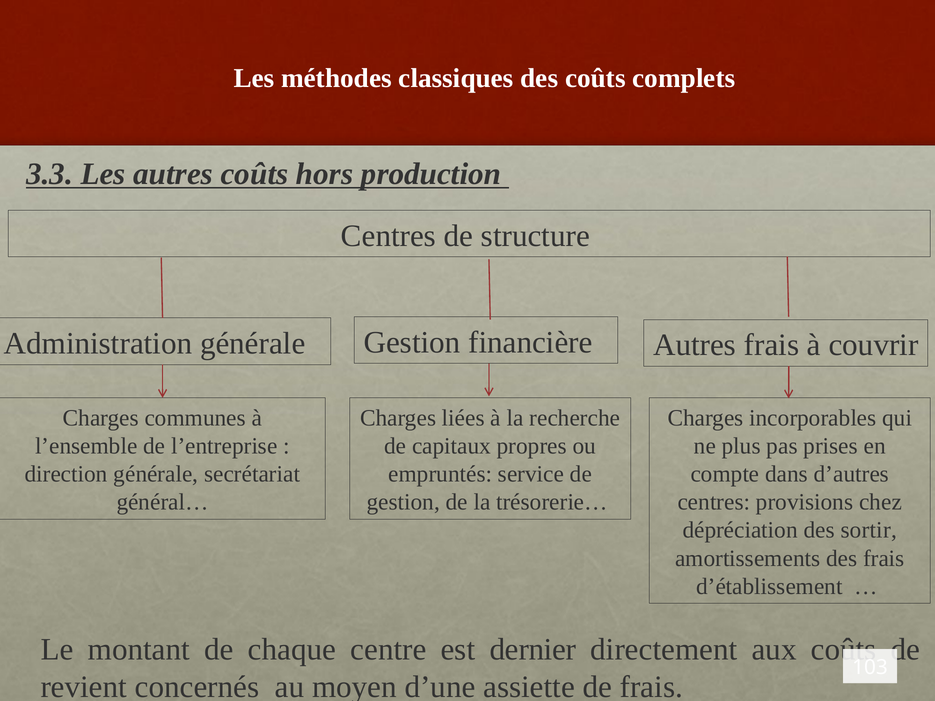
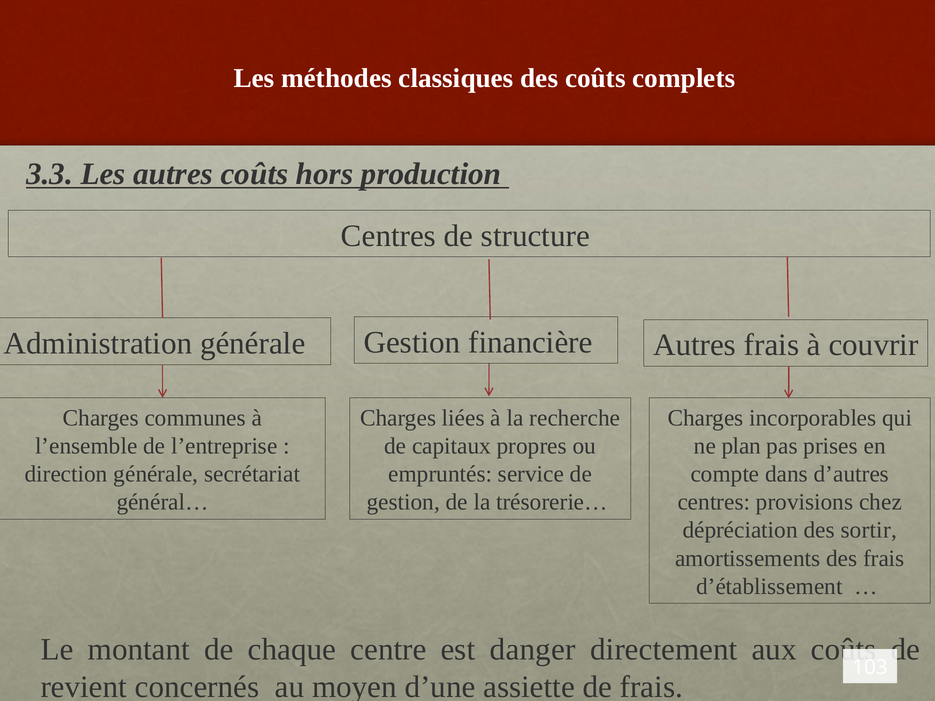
plus: plus -> plan
dernier: dernier -> danger
